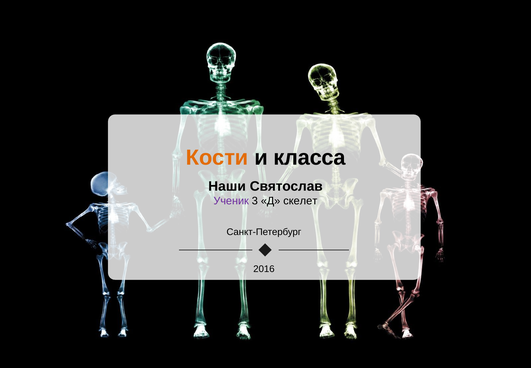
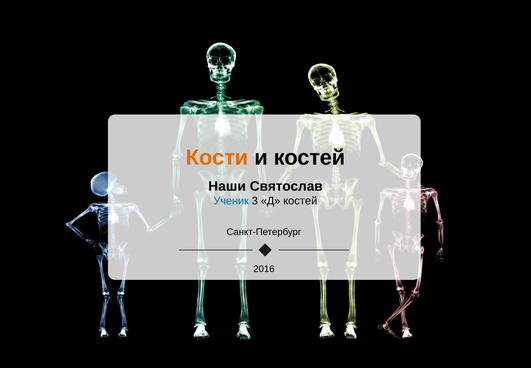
и класса: класса -> костей
Ученик colour: purple -> blue
Д скелет: скелет -> костей
